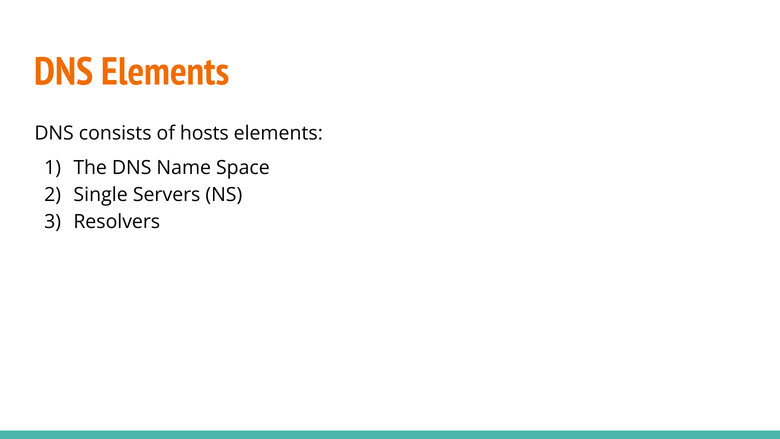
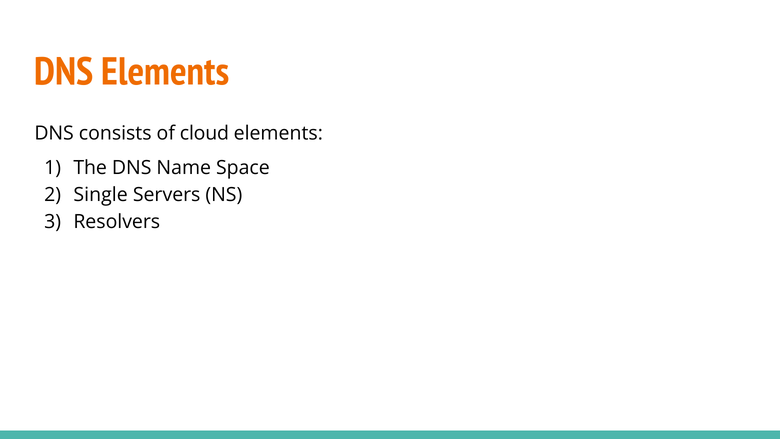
hosts: hosts -> cloud
